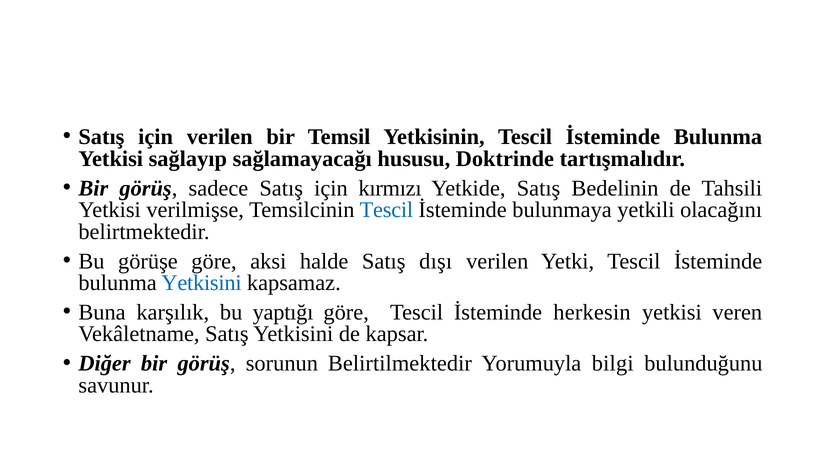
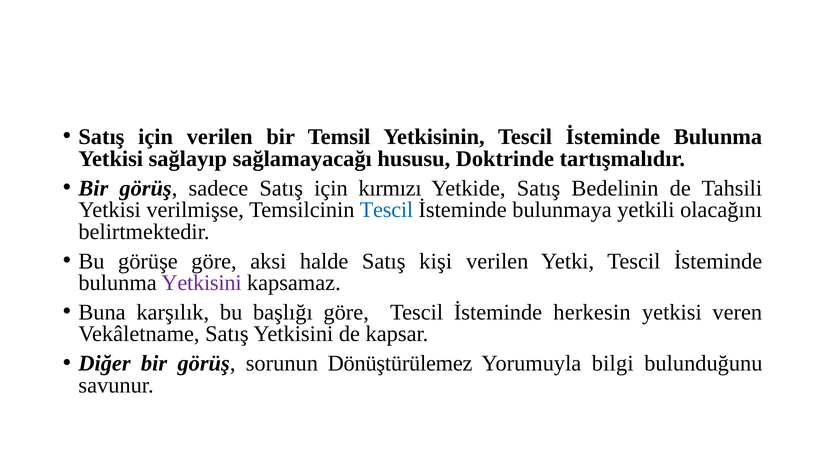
dışı: dışı -> kişi
Yetkisini at (202, 283) colour: blue -> purple
yaptığı: yaptığı -> başlığı
Belirtilmektedir: Belirtilmektedir -> Dönüştürülemez
